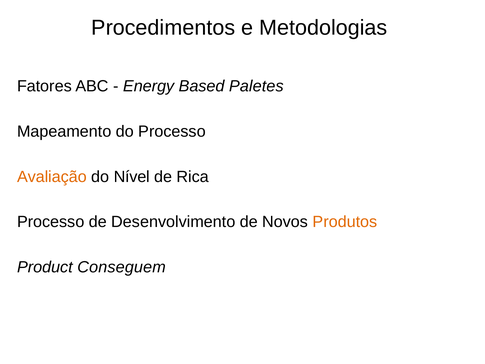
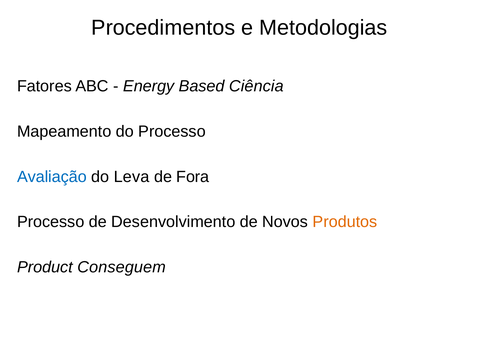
Paletes: Paletes -> Ciência
Avaliação colour: orange -> blue
Nível: Nível -> Leva
Rica: Rica -> Fora
